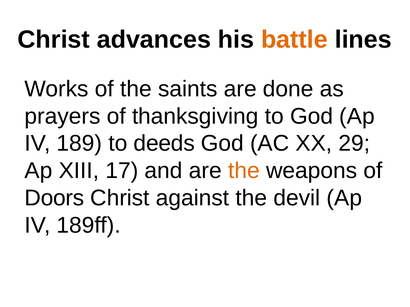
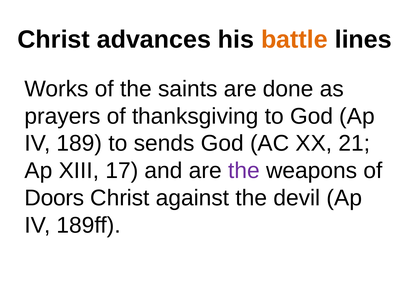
deeds: deeds -> sends
29: 29 -> 21
the at (244, 171) colour: orange -> purple
